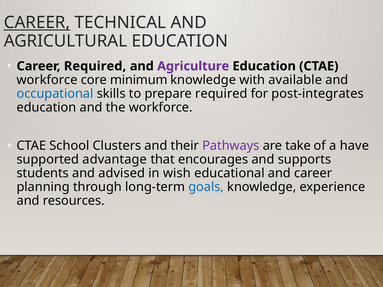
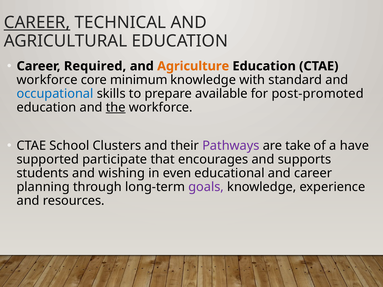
Agriculture colour: purple -> orange
available: available -> standard
prepare required: required -> available
post-integrates: post-integrates -> post-promoted
the underline: none -> present
advantage: advantage -> participate
advised: advised -> wishing
wish: wish -> even
goals colour: blue -> purple
